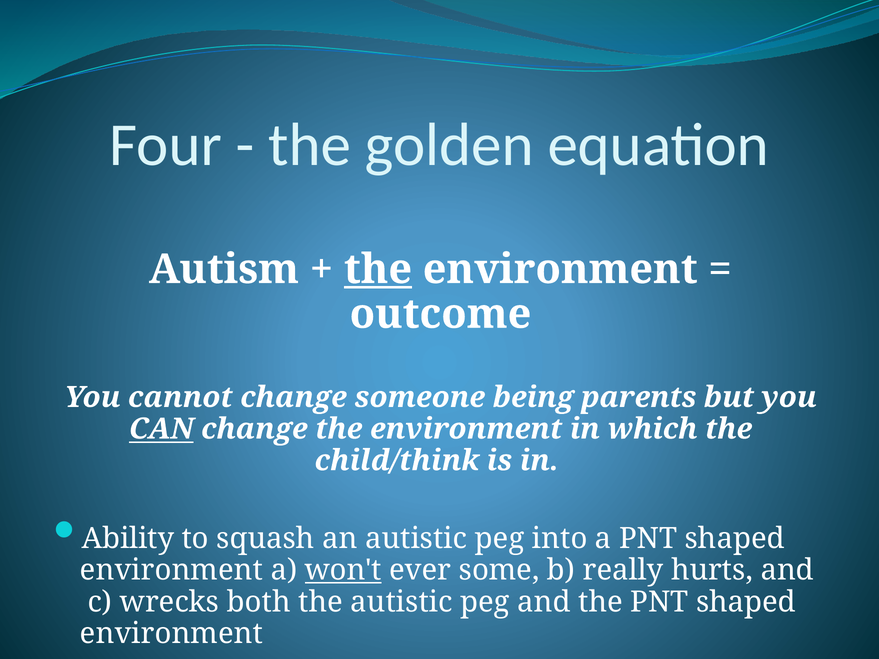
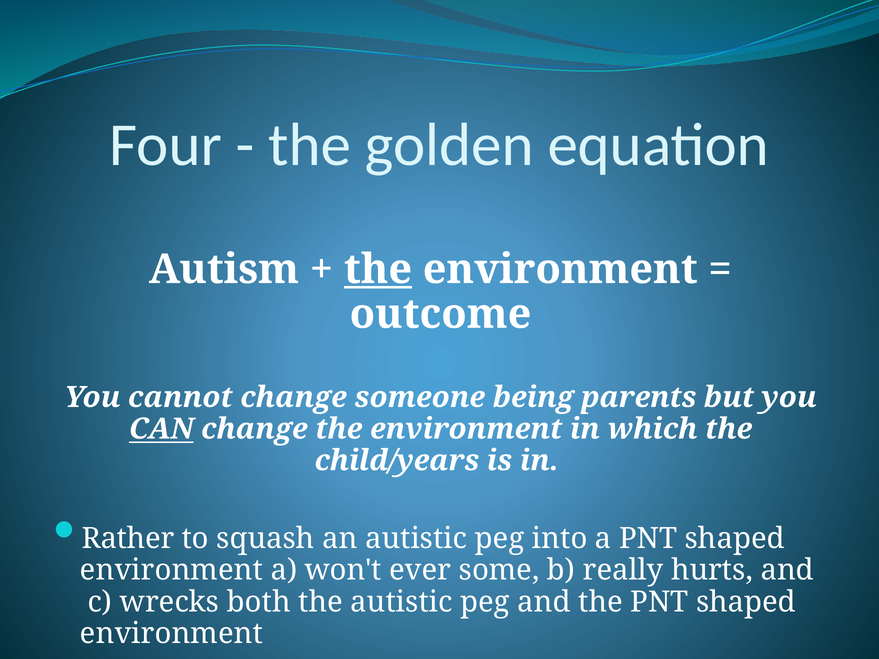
child/think: child/think -> child/years
Ability: Ability -> Rather
won't underline: present -> none
